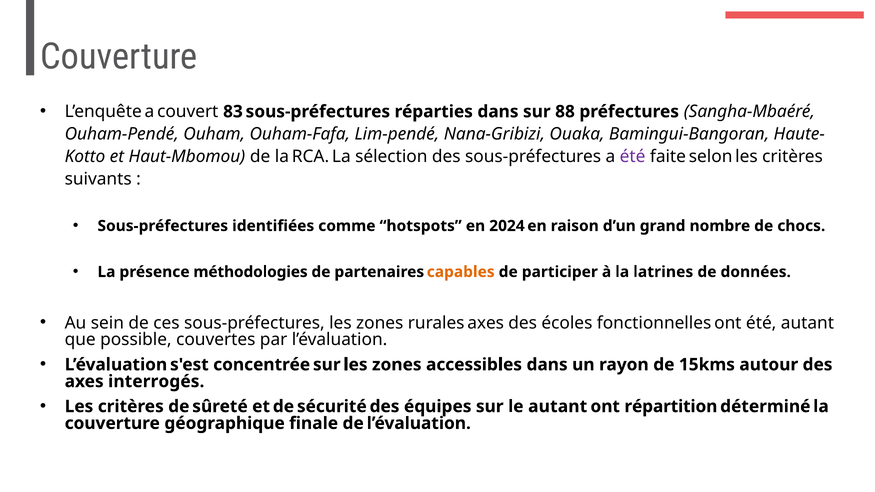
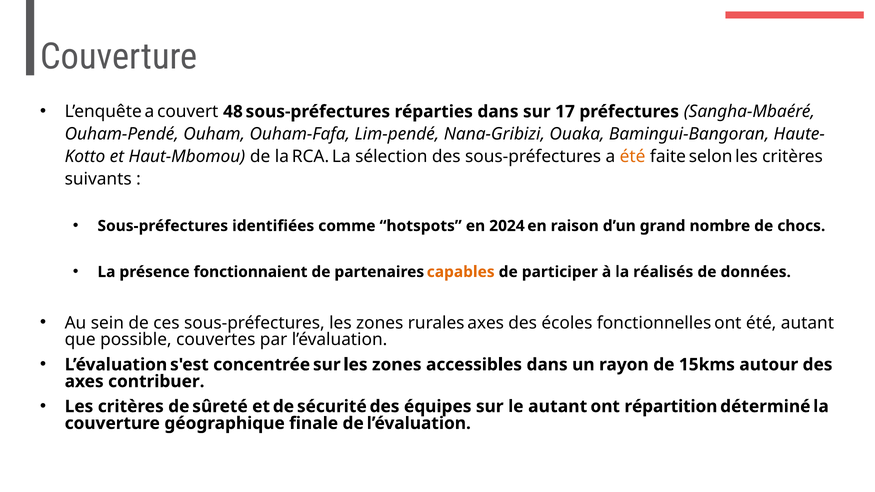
83: 83 -> 48
88: 88 -> 17
été at (633, 156) colour: purple -> orange
méthodologies: méthodologies -> fonctionnaient
latrines: latrines -> réalisés
interrogés: interrogés -> contribuer
